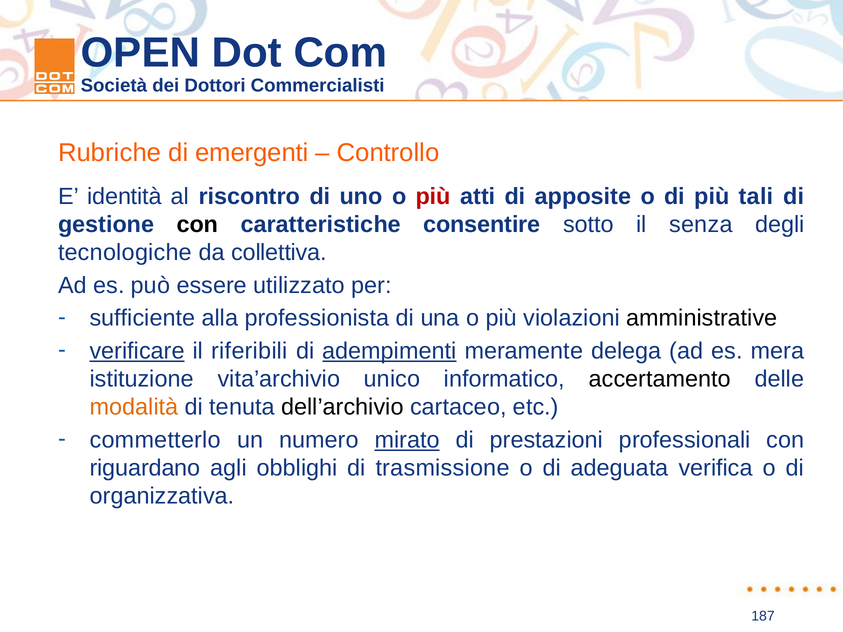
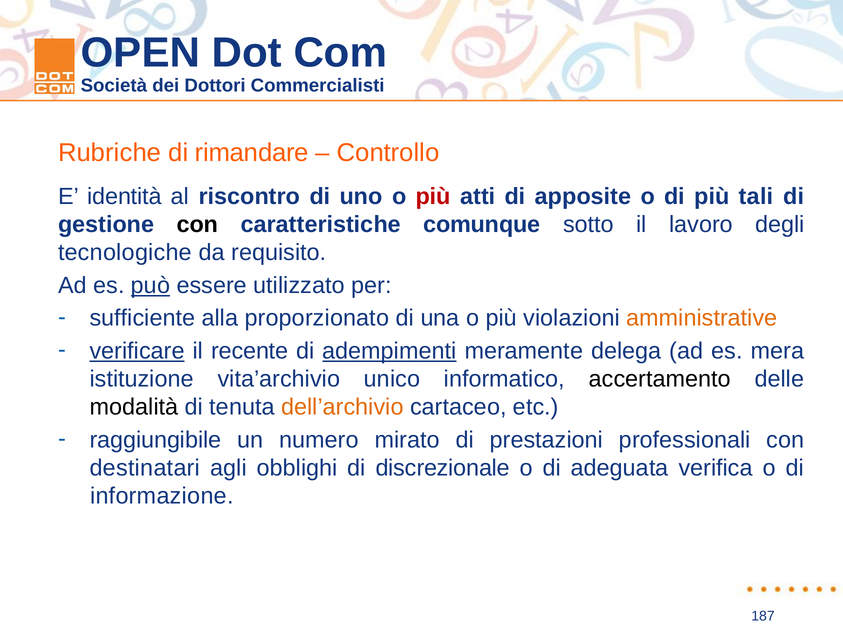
emergenti: emergenti -> rimandare
consentire: consentire -> comunque
senza: senza -> lavoro
collettiva: collettiva -> requisito
può underline: none -> present
professionista: professionista -> proporzionato
amministrative colour: black -> orange
riferibili: riferibili -> recente
modalità colour: orange -> black
dell’archivio colour: black -> orange
commetterlo: commetterlo -> raggiungibile
mirato underline: present -> none
riguardano: riguardano -> destinatari
trasmissione: trasmissione -> discrezionale
organizzativa: organizzativa -> informazione
